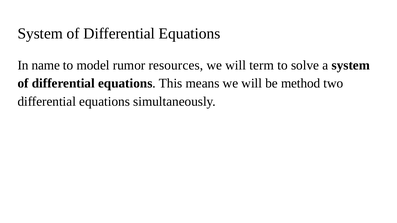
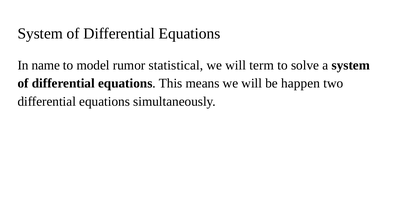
resources: resources -> statistical
method: method -> happen
